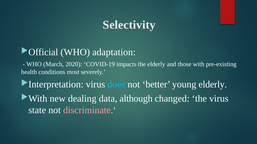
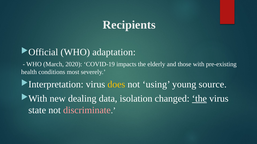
Selectivity: Selectivity -> Recipients
does colour: light blue -> yellow
better: better -> using
young elderly: elderly -> source
although: although -> isolation
the at (199, 99) underline: none -> present
